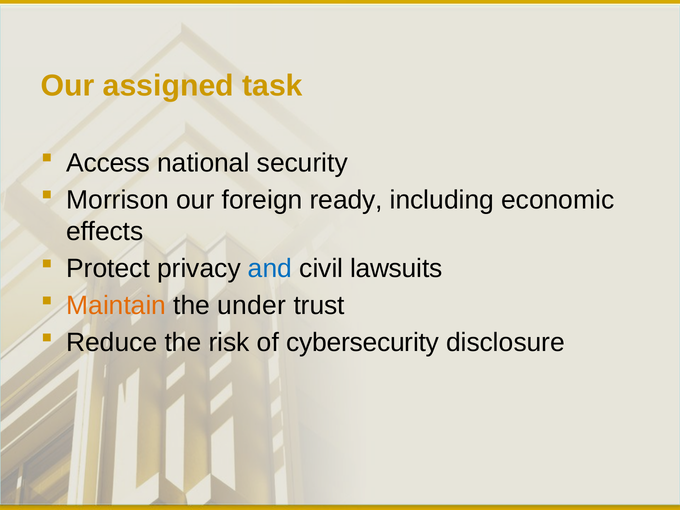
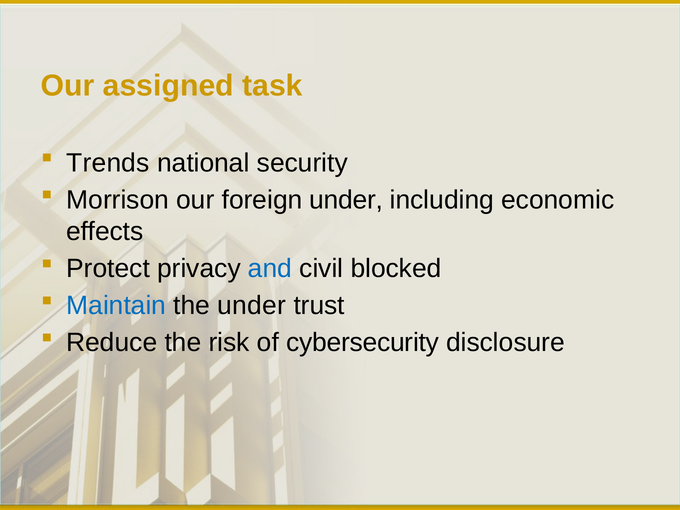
Access: Access -> Trends
foreign ready: ready -> under
lawsuits: lawsuits -> blocked
Maintain colour: orange -> blue
